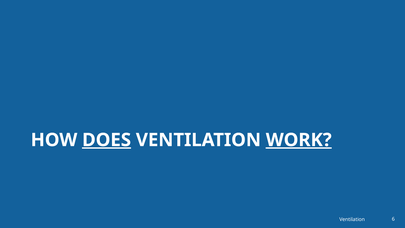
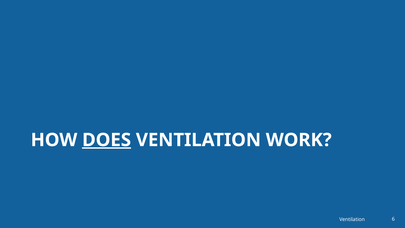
WORK underline: present -> none
